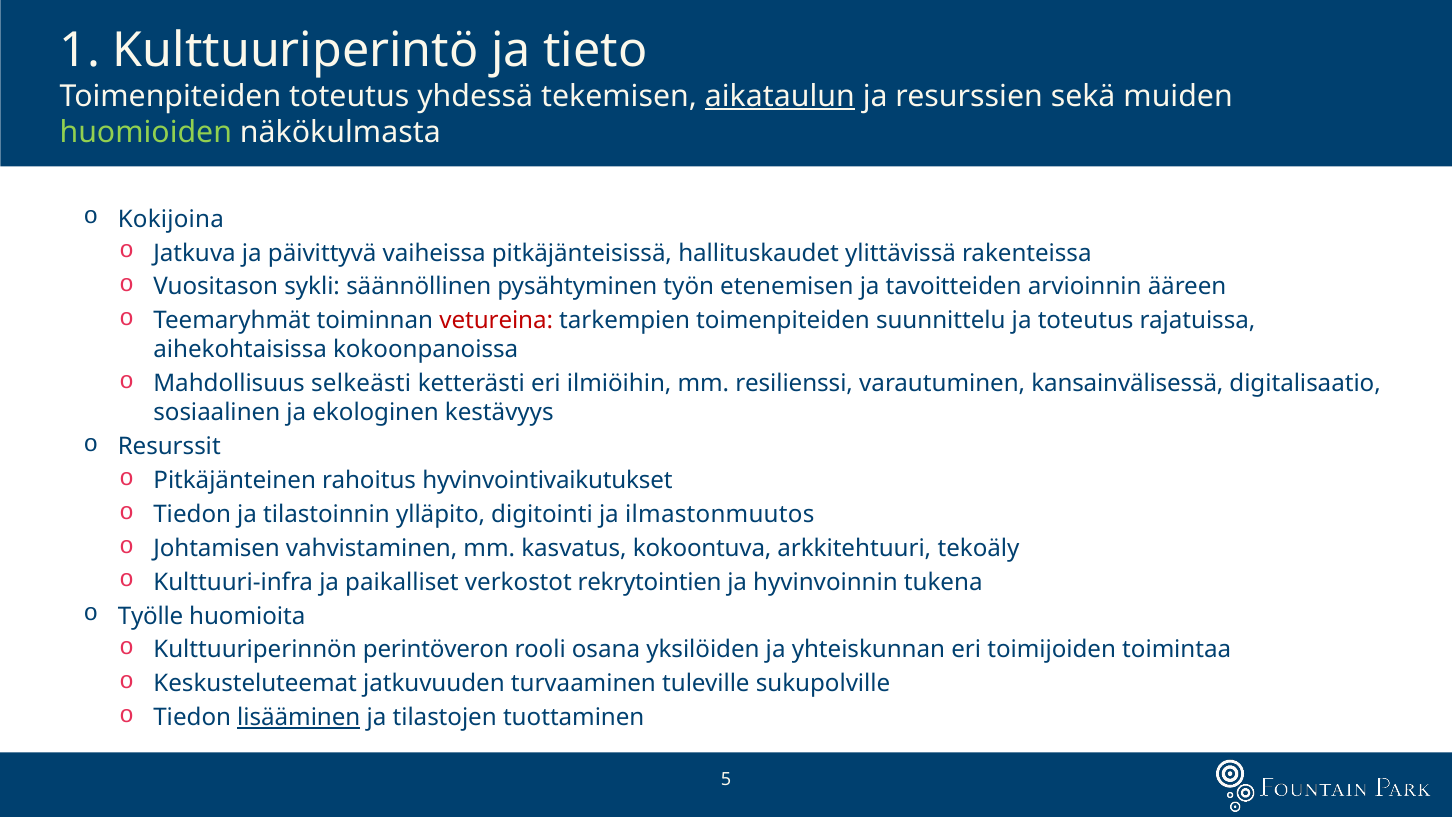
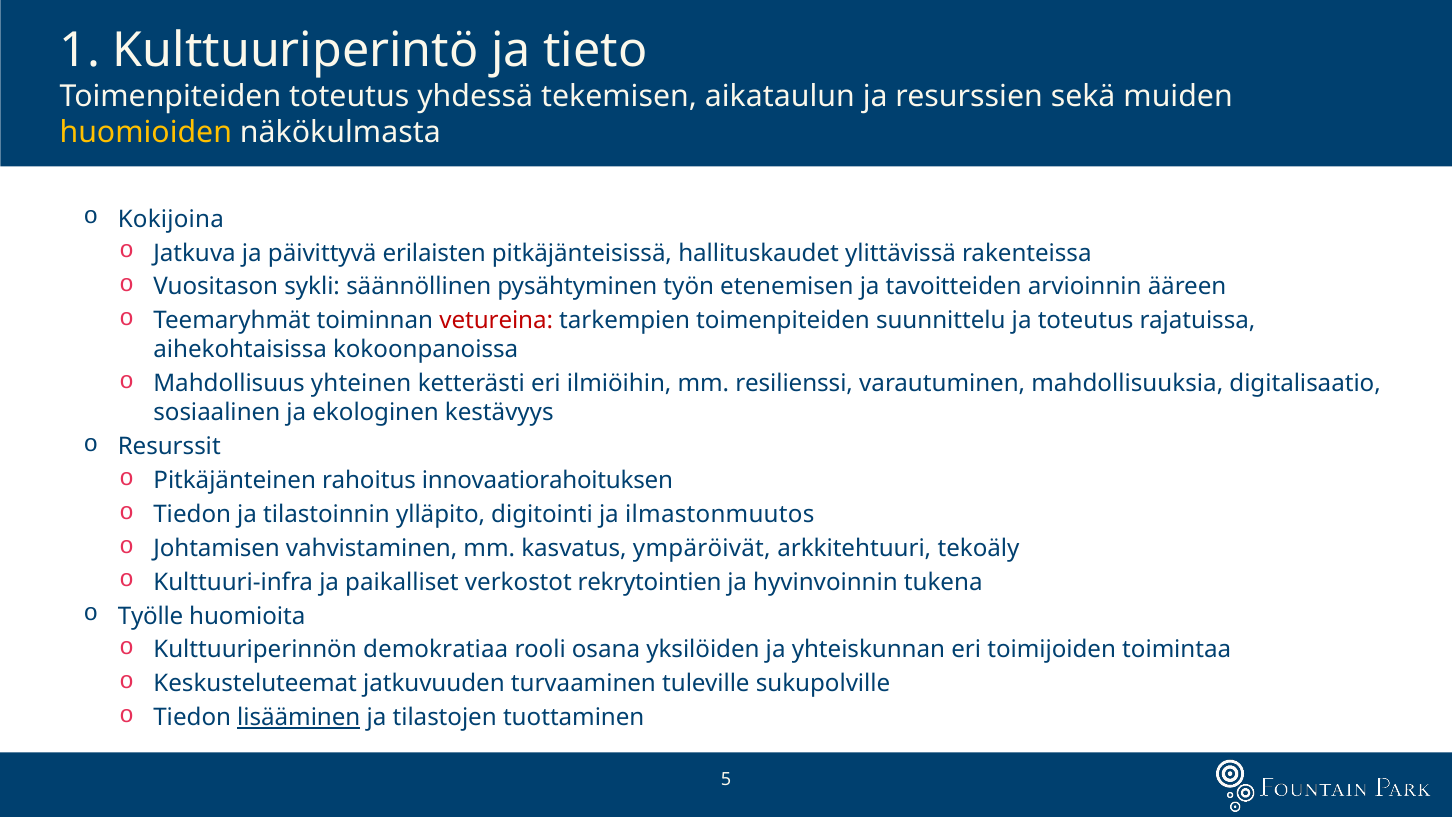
aikataulun underline: present -> none
huomioiden colour: light green -> yellow
vaiheissa: vaiheissa -> erilaisten
selkeästi: selkeästi -> yhteinen
kansainvälisessä: kansainvälisessä -> mahdollisuuksia
hyvinvointivaikutukset: hyvinvointivaikutukset -> innovaatiorahoituksen
kokoontuva: kokoontuva -> ympäröivät
perintöveron: perintöveron -> demokratiaa
